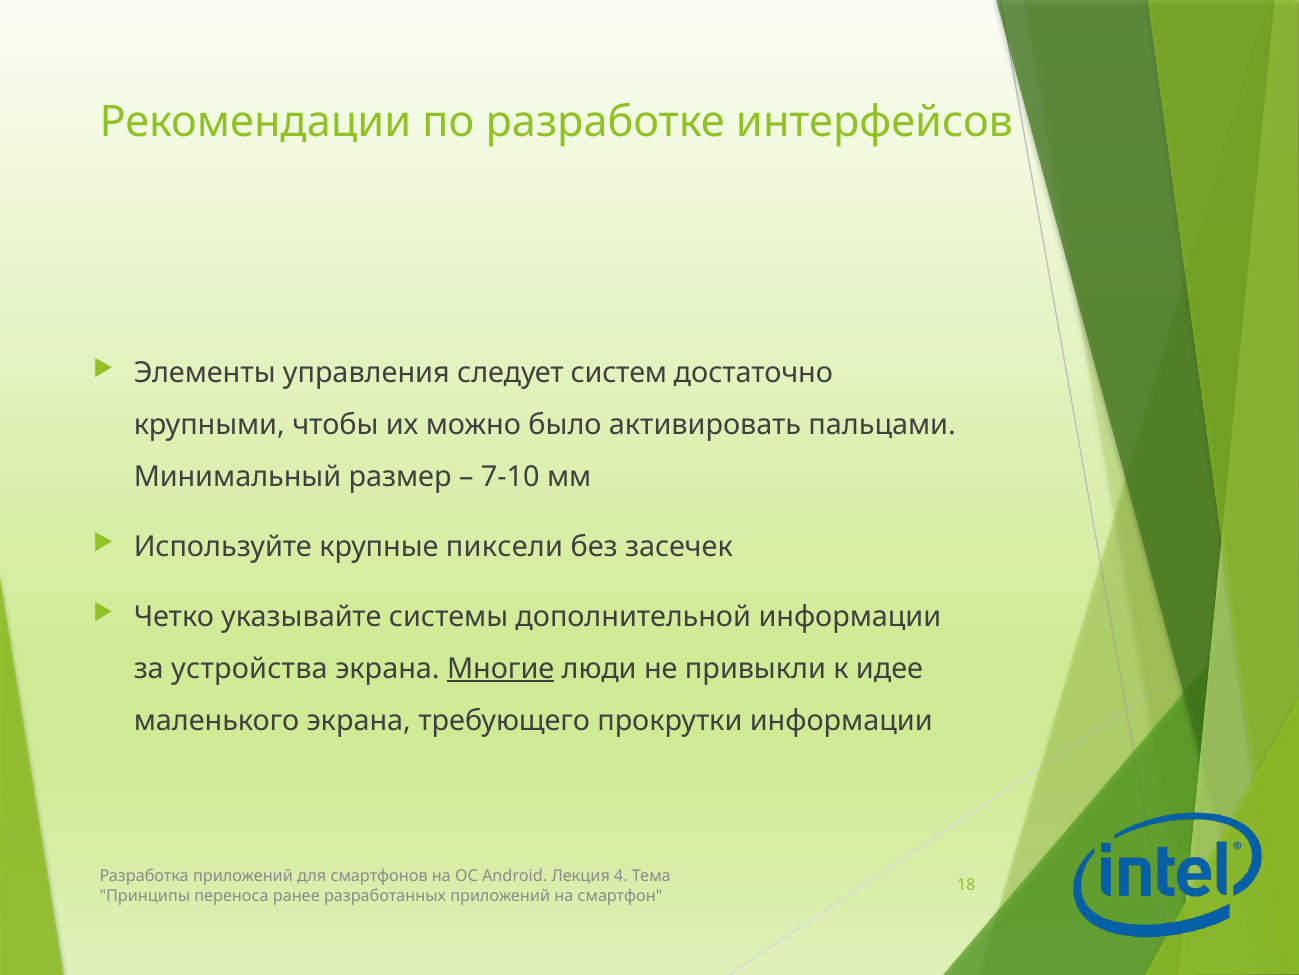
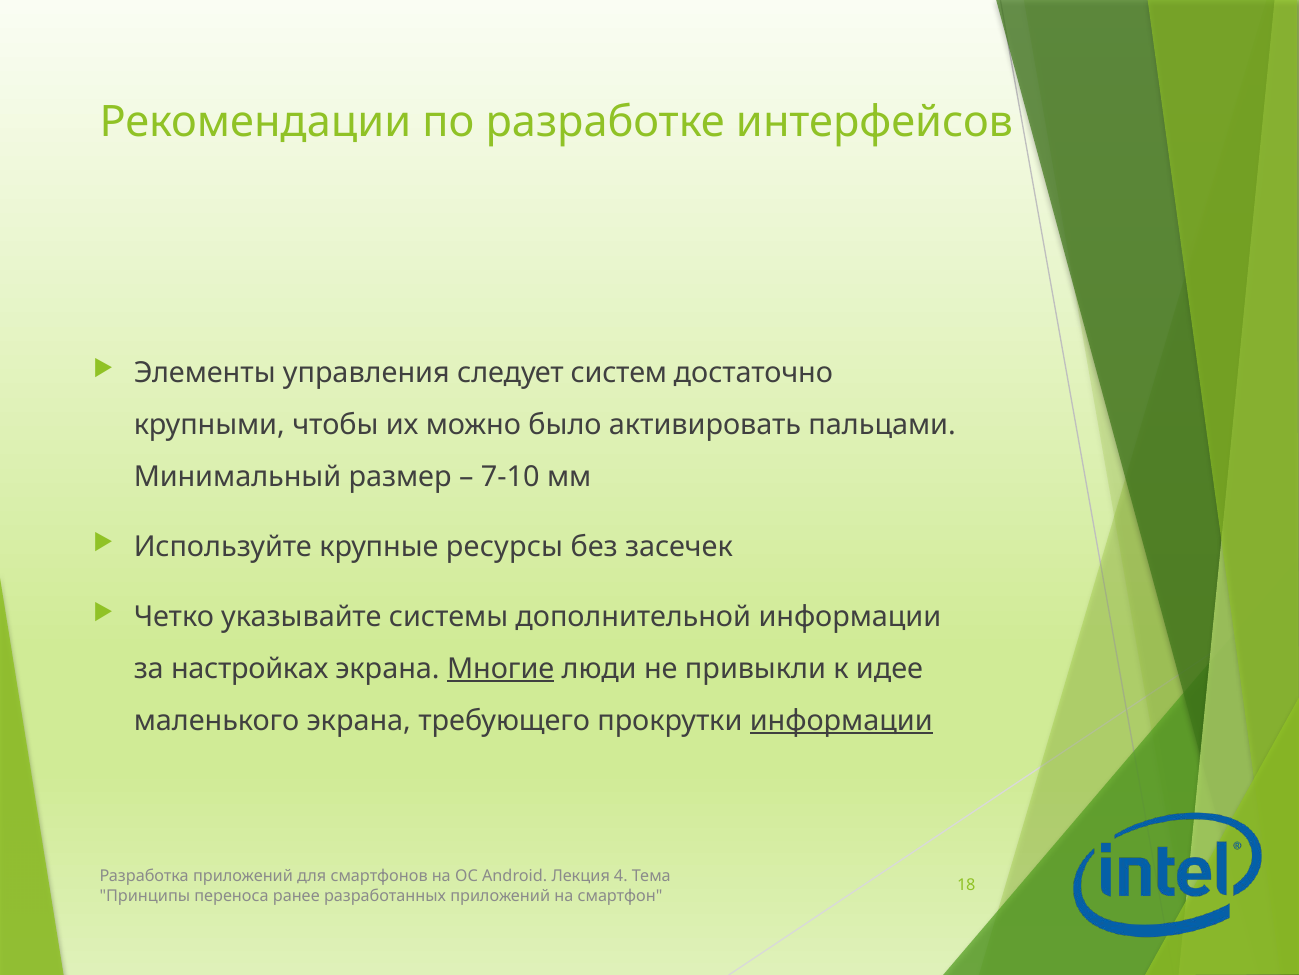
пиксели: пиксели -> ресурсы
устройства: устройства -> настройках
информации at (841, 720) underline: none -> present
